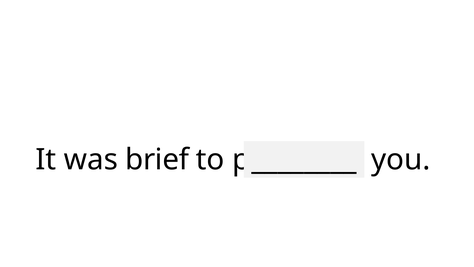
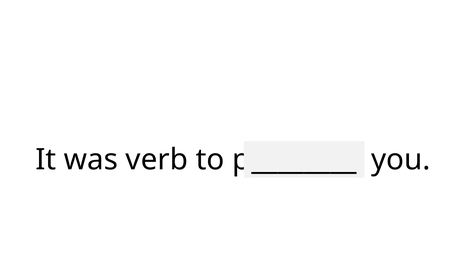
brief: brief -> verb
